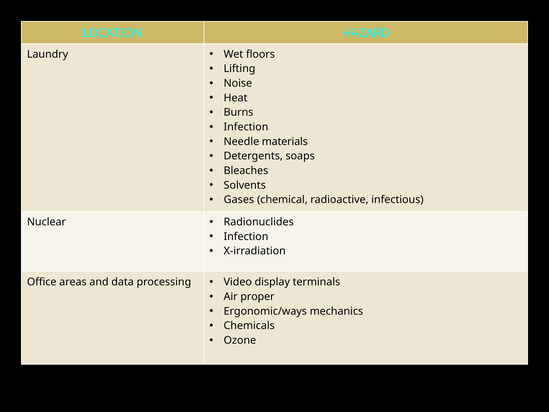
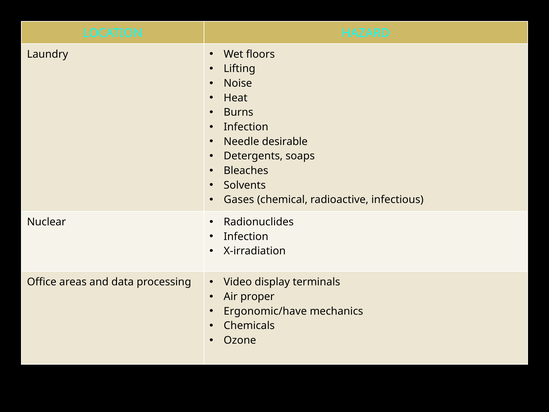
materials: materials -> desirable
Ergonomic/ways: Ergonomic/ways -> Ergonomic/have
